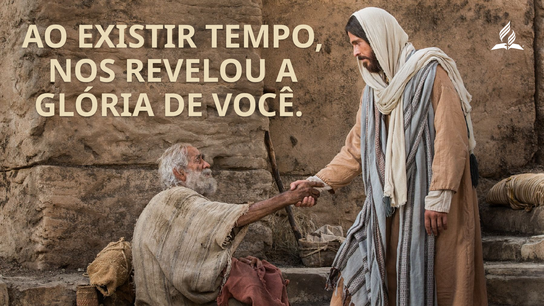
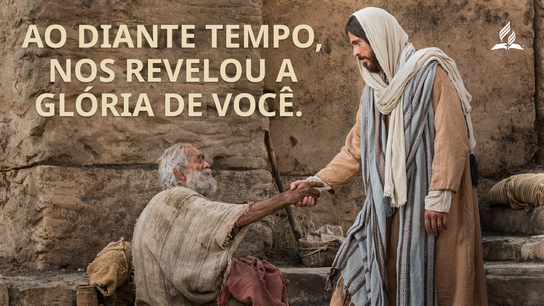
EXISTIR: EXISTIR -> DIANTE
